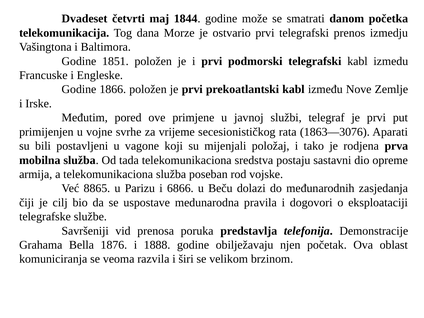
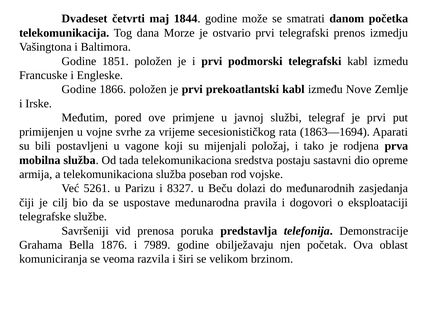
1863—3076: 1863—3076 -> 1863—1694
8865: 8865 -> 5261
6866: 6866 -> 8327
1888: 1888 -> 7989
